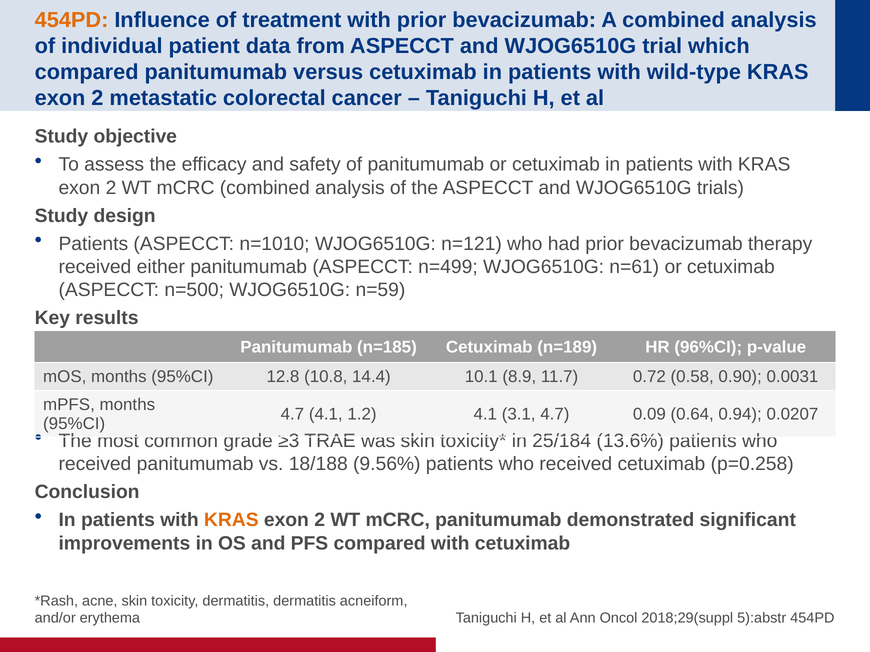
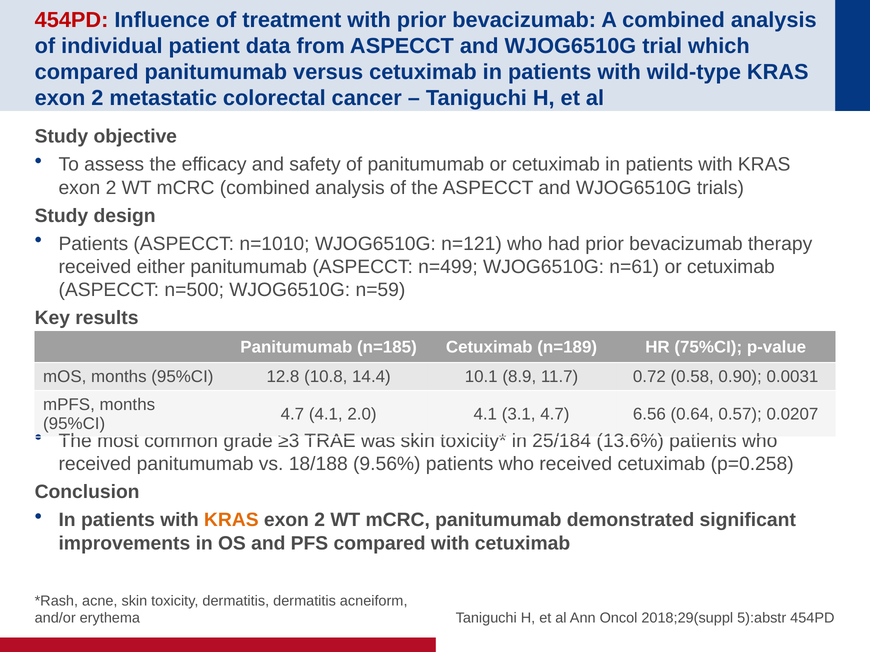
454PD at (72, 20) colour: orange -> red
96%CI: 96%CI -> 75%CI
1.2: 1.2 -> 2.0
0.09: 0.09 -> 6.56
0.94: 0.94 -> 0.57
